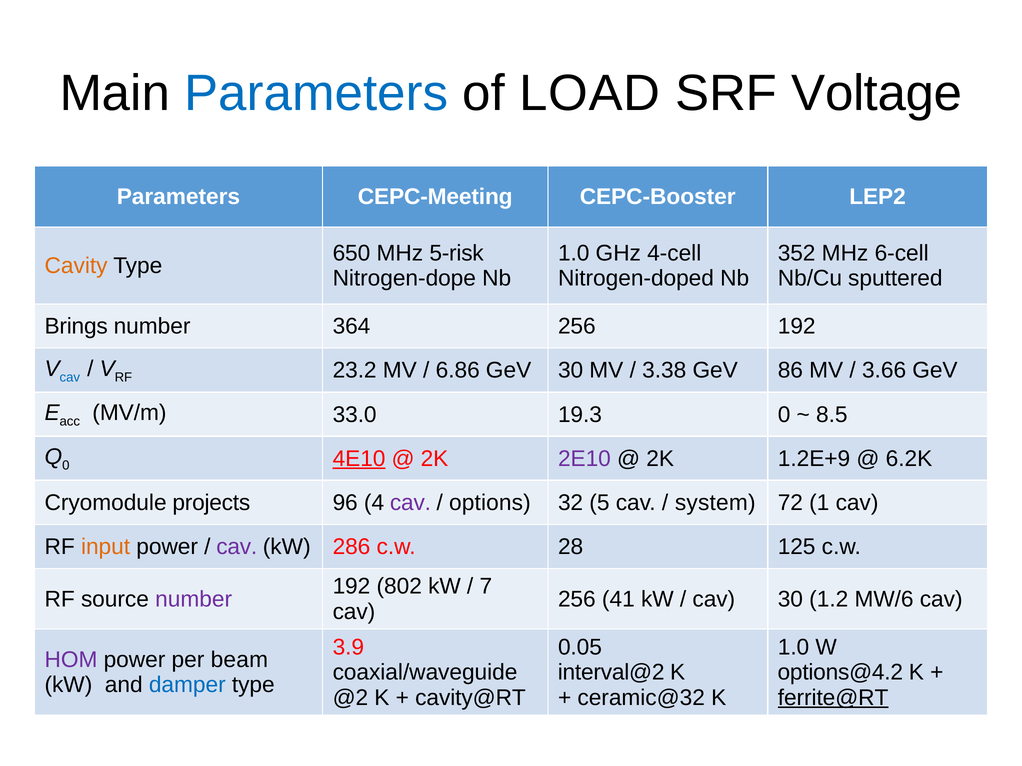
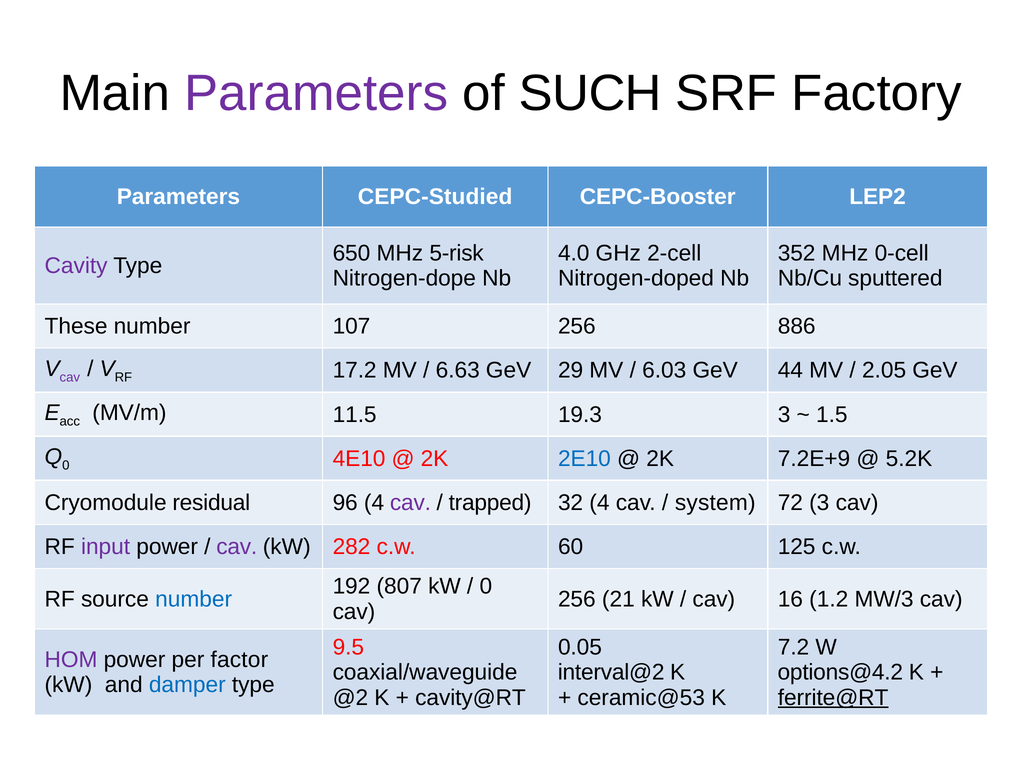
Parameters at (316, 93) colour: blue -> purple
LOAD: LOAD -> SUCH
Voltage: Voltage -> Factory
CEPC-Meeting: CEPC-Meeting -> CEPC-Studied
1.0 at (574, 253): 1.0 -> 4.0
4-cell: 4-cell -> 2-cell
6-cell: 6-cell -> 0-cell
Cavity colour: orange -> purple
Brings: Brings -> These
364: 364 -> 107
256 192: 192 -> 886
cav at (70, 378) colour: blue -> purple
23.2: 23.2 -> 17.2
6.86: 6.86 -> 6.63
GeV 30: 30 -> 29
3.38: 3.38 -> 6.03
86: 86 -> 44
3.66: 3.66 -> 2.05
33.0: 33.0 -> 11.5
19.3 0: 0 -> 3
8.5: 8.5 -> 1.5
4E10 underline: present -> none
2E10 colour: purple -> blue
1.2E+9: 1.2E+9 -> 7.2E+9
6.2K: 6.2K -> 5.2K
projects: projects -> residual
options: options -> trapped
32 5: 5 -> 4
72 1: 1 -> 3
input colour: orange -> purple
286: 286 -> 282
28: 28 -> 60
802: 802 -> 807
7 at (486, 587): 7 -> 0
number at (194, 600) colour: purple -> blue
41: 41 -> 21
cav 30: 30 -> 16
MW/6: MW/6 -> MW/3
3.9: 3.9 -> 9.5
1.0 at (794, 648): 1.0 -> 7.2
beam: beam -> factor
ceramic@32: ceramic@32 -> ceramic@53
